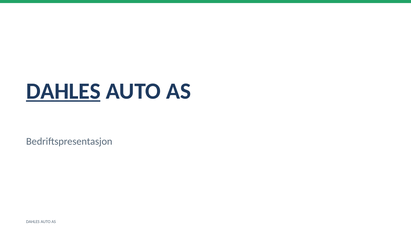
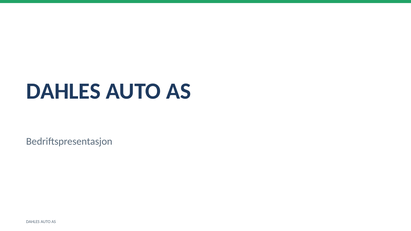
DAHLES at (63, 91) underline: present -> none
